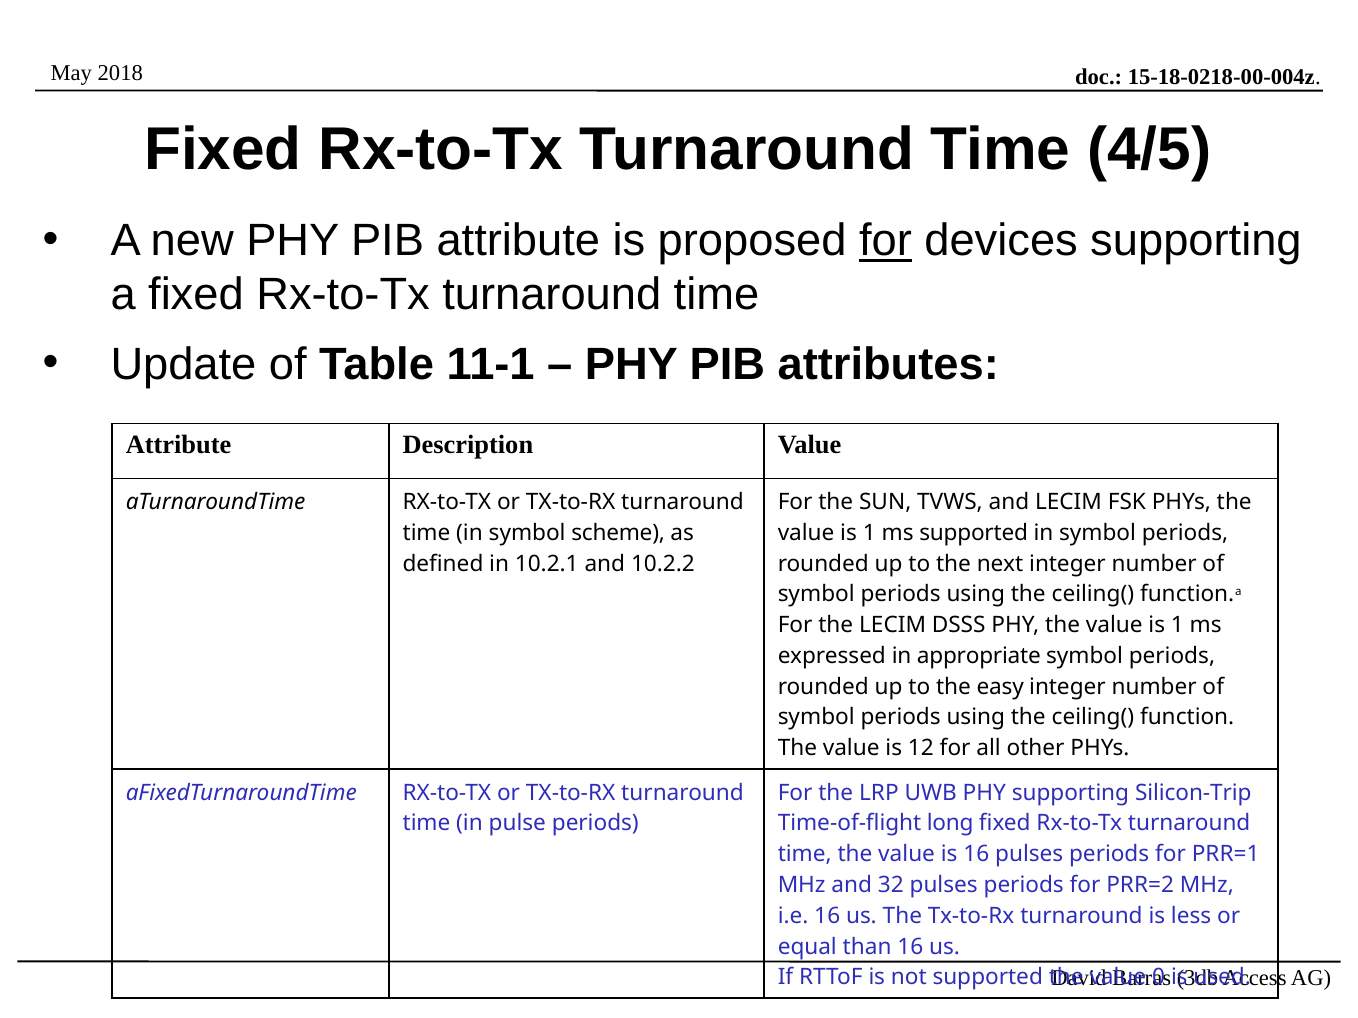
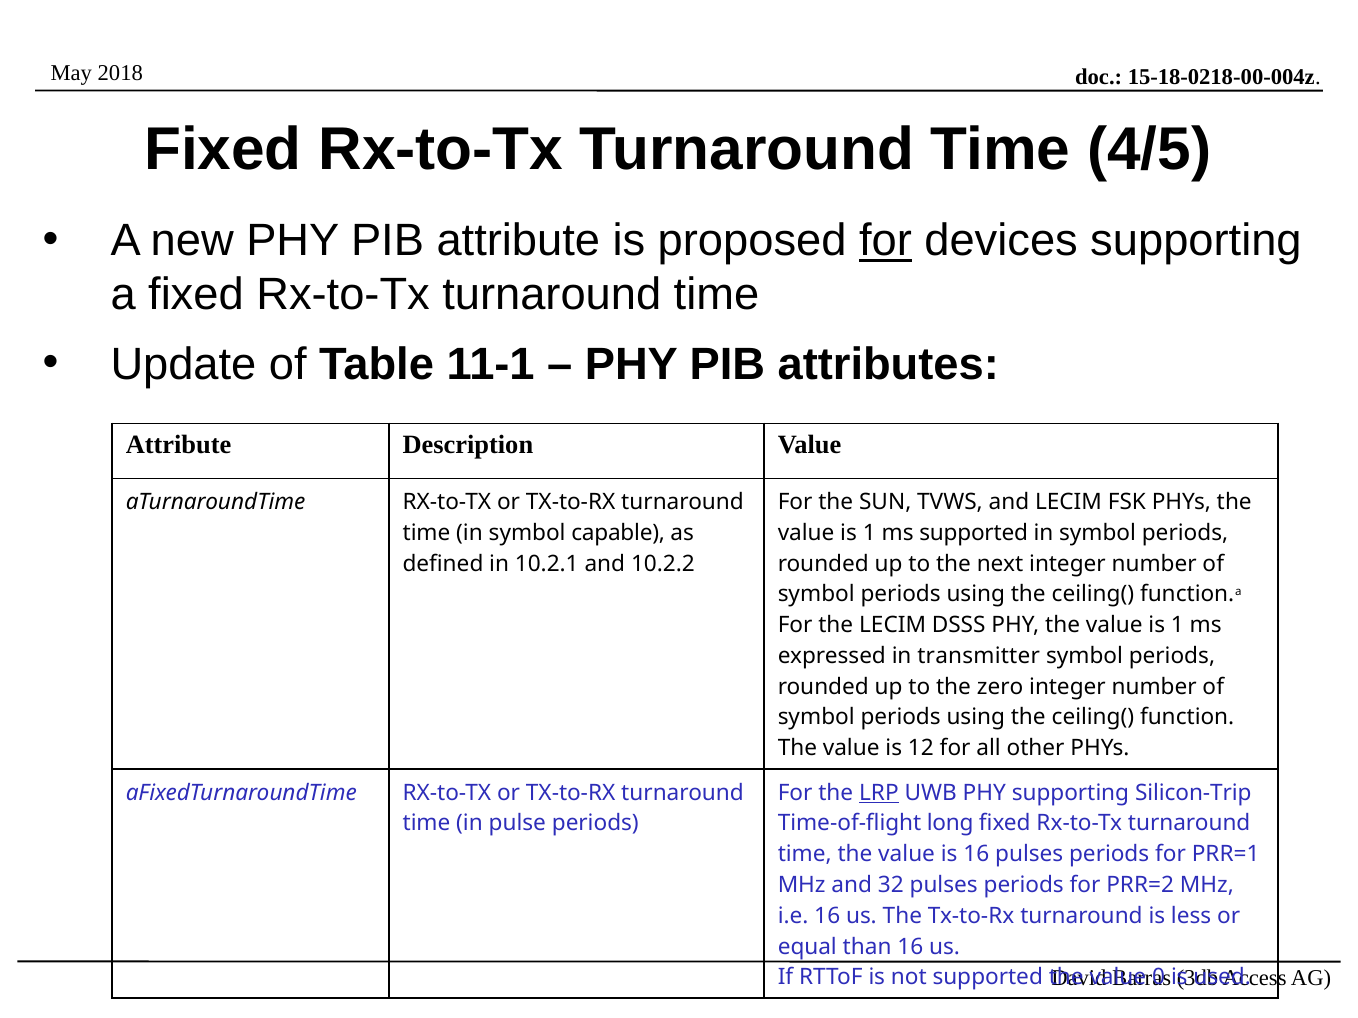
scheme: scheme -> capable
appropriate: appropriate -> transmitter
easy: easy -> zero
LRP underline: none -> present
